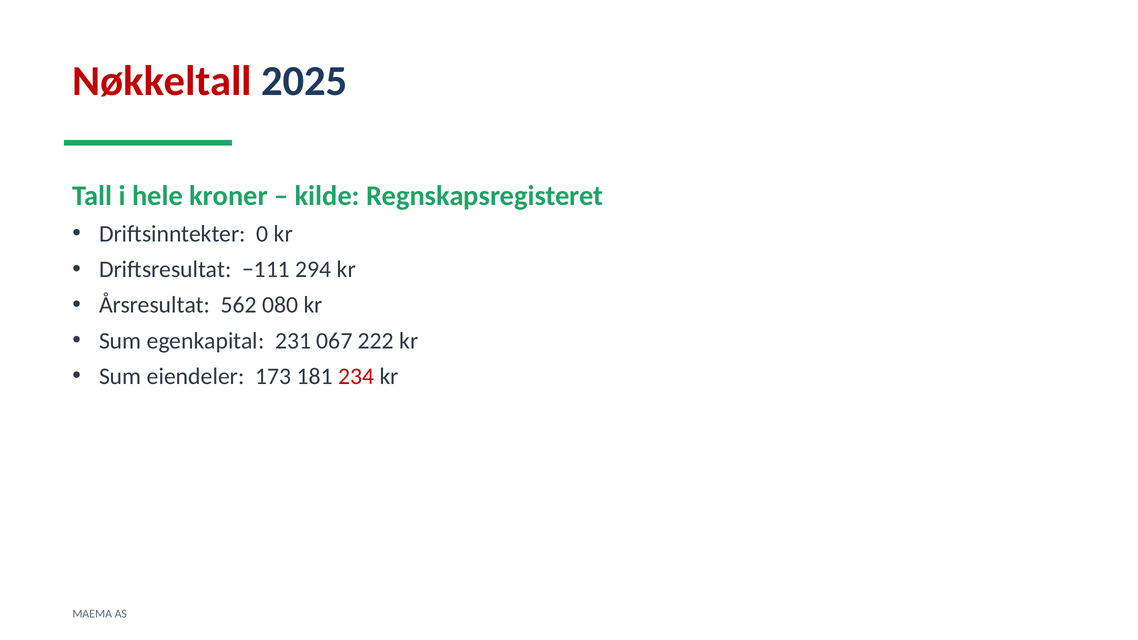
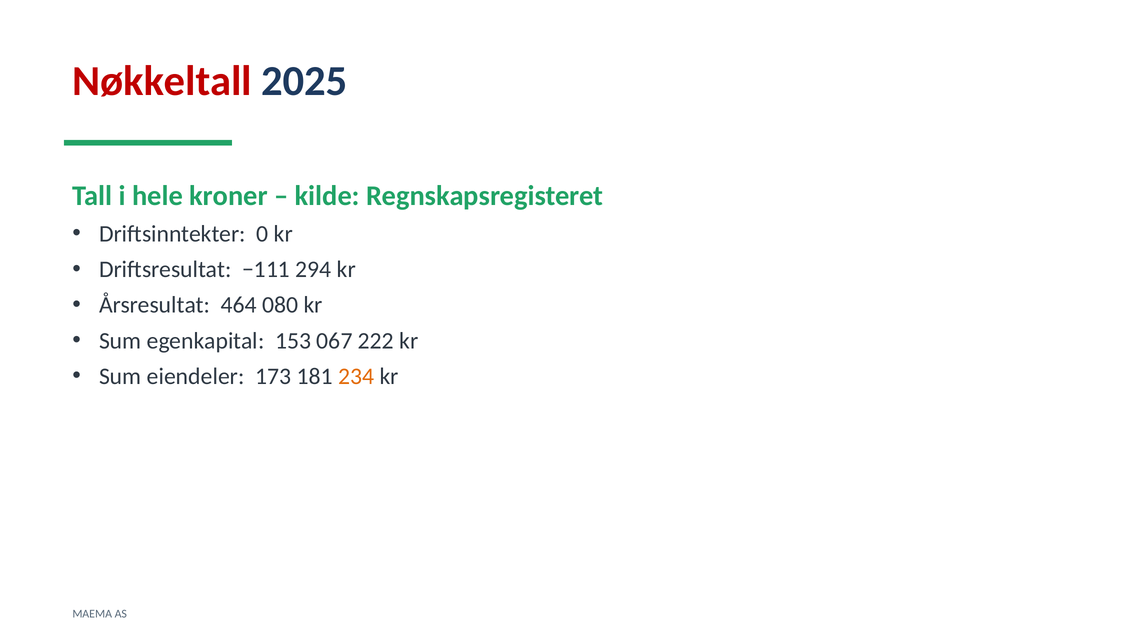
562: 562 -> 464
231: 231 -> 153
234 colour: red -> orange
